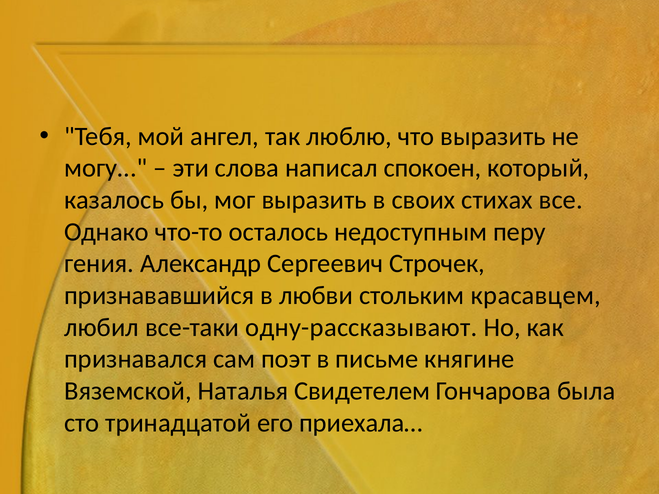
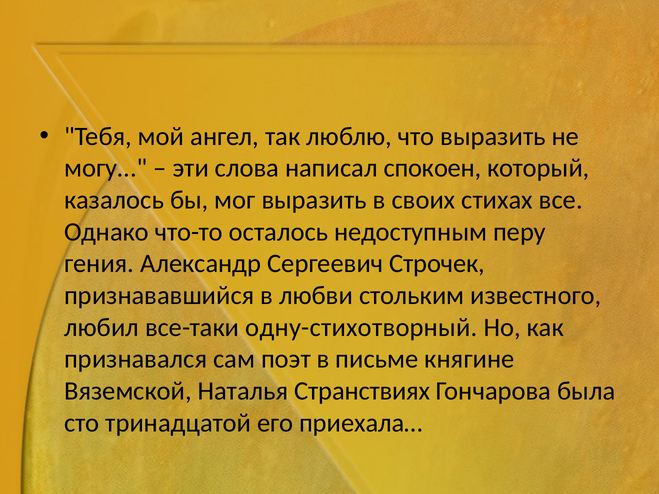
красавцем: красавцем -> известного
одну-рассказывают: одну-рассказывают -> одну-стихотворный
Свидетелем: Свидетелем -> Странствиях
